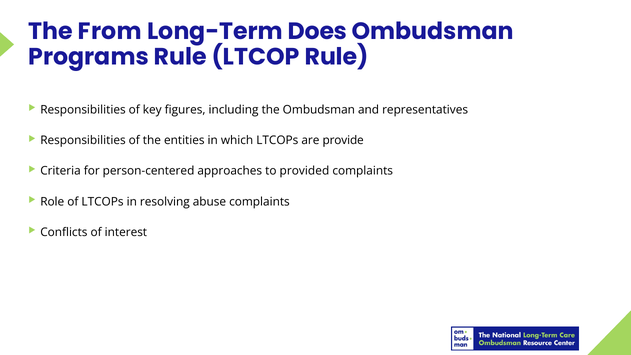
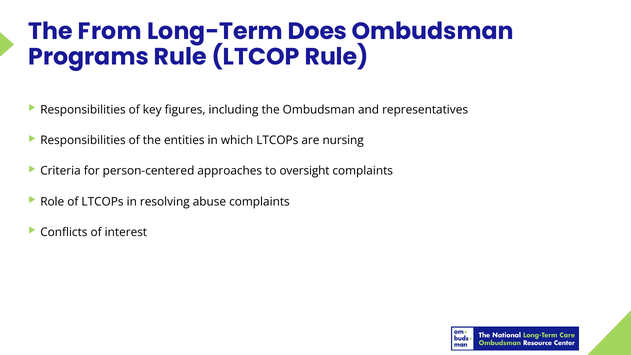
provide: provide -> nursing
provided: provided -> oversight
